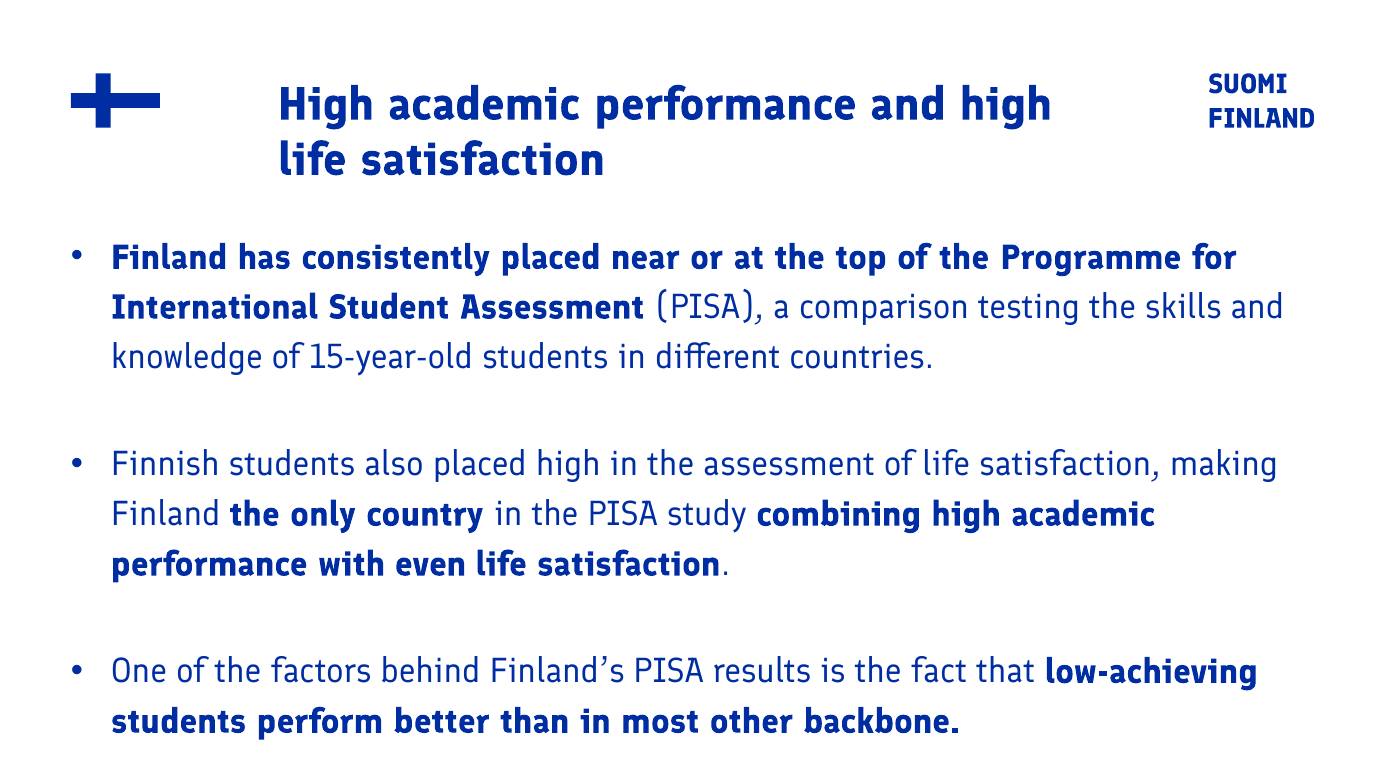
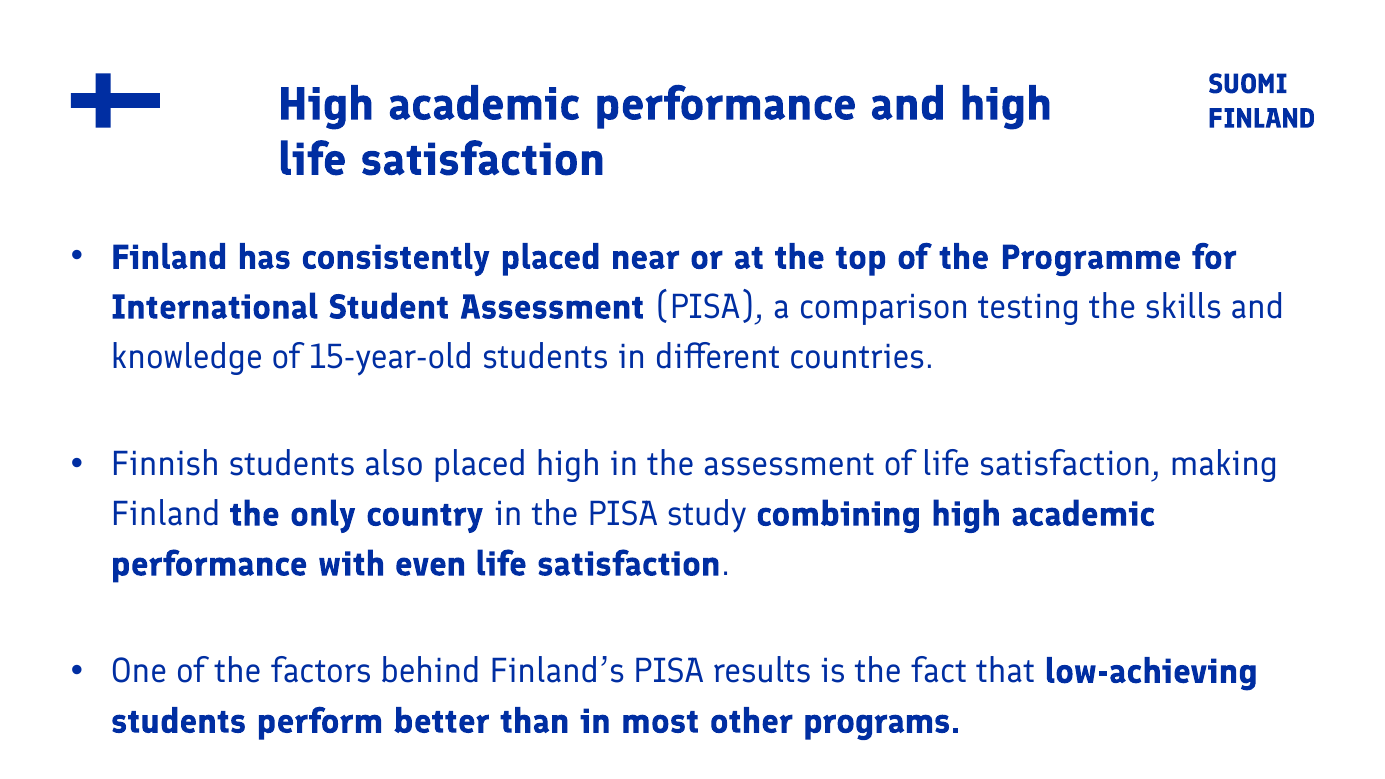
backbone: backbone -> programs
